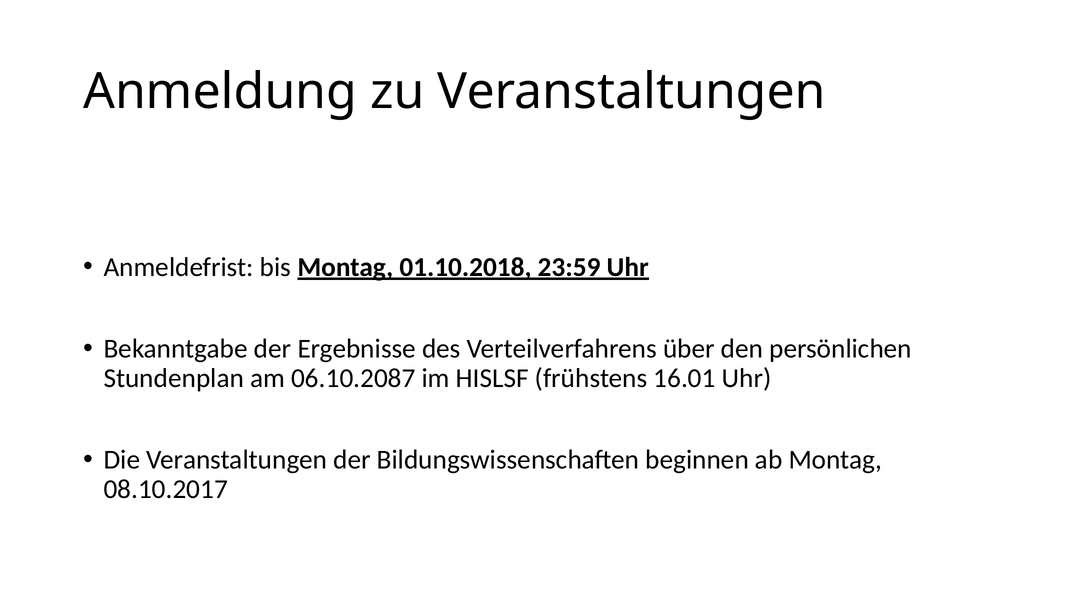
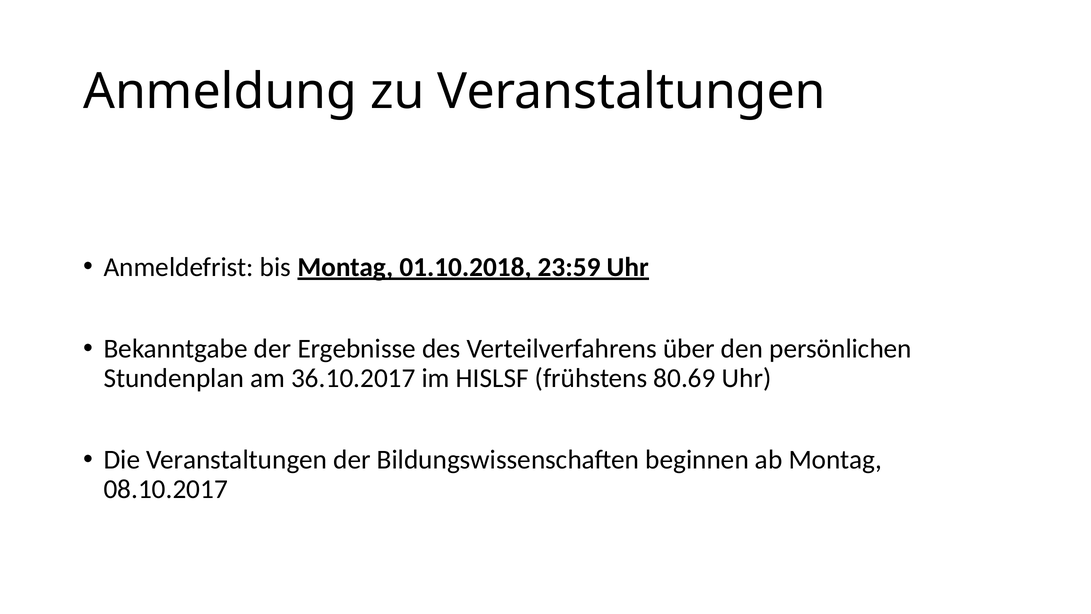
06.10.2087: 06.10.2087 -> 36.10.2017
16.01: 16.01 -> 80.69
